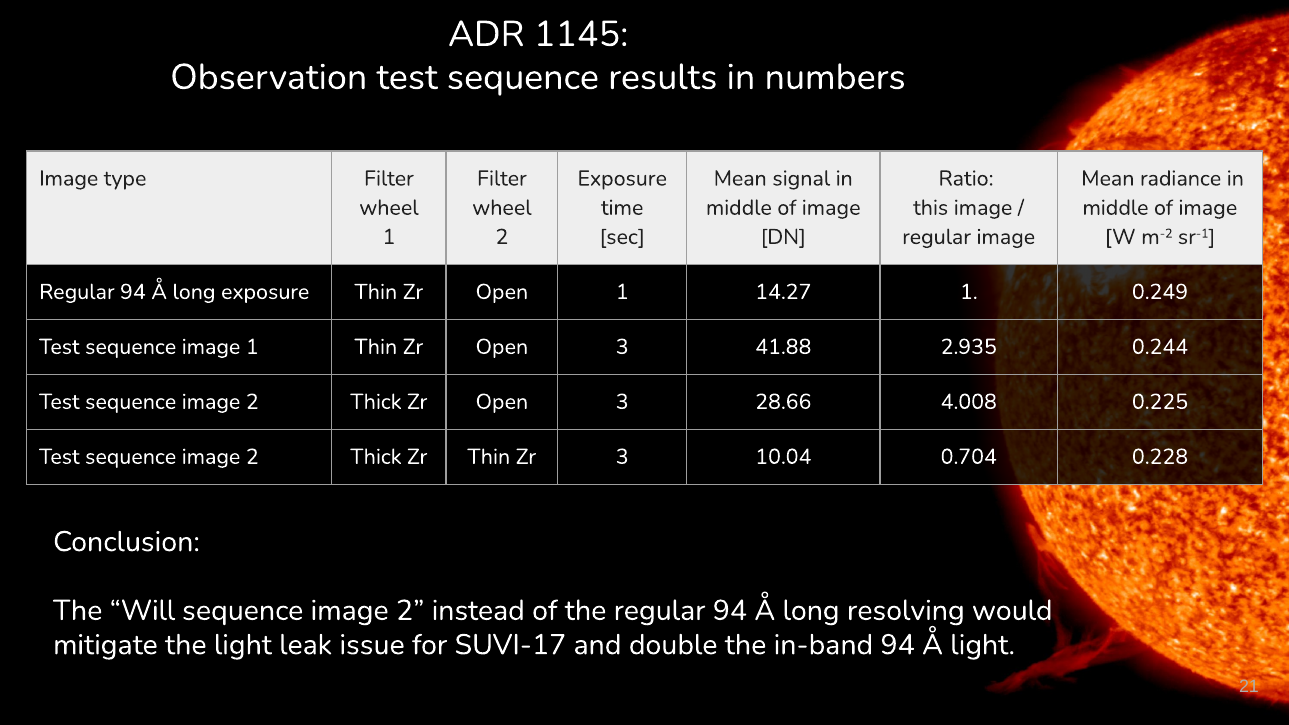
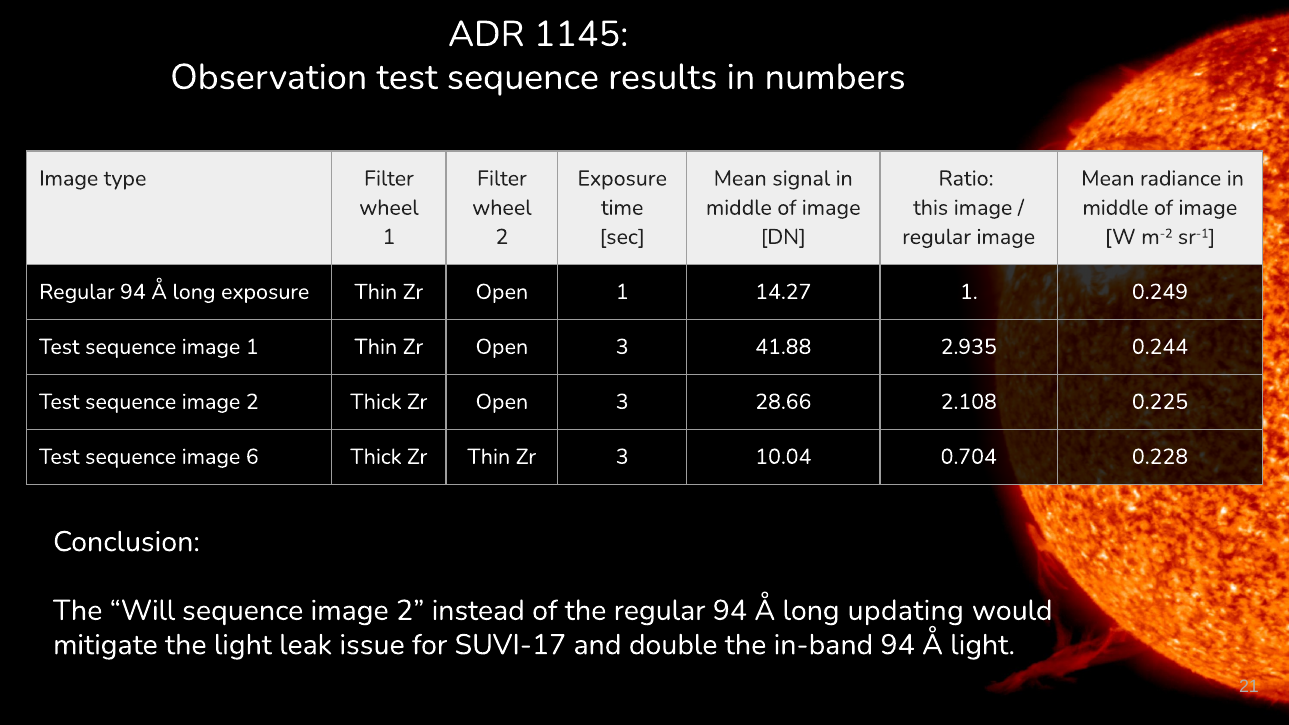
4.008: 4.008 -> 2.108
2 at (252, 457): 2 -> 6
resolving: resolving -> updating
